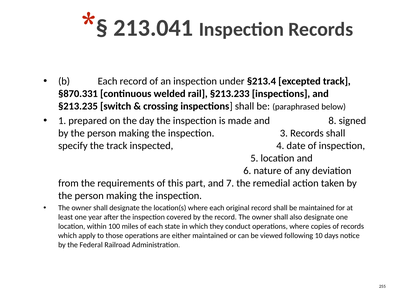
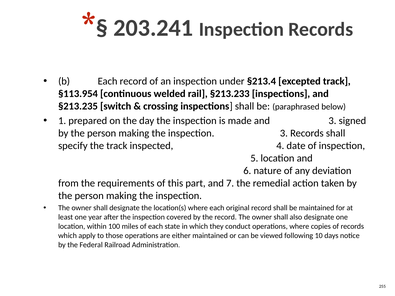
213.041: 213.041 -> 203.241
§870.331: §870.331 -> §113.954
and 8: 8 -> 3
